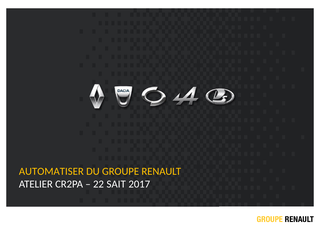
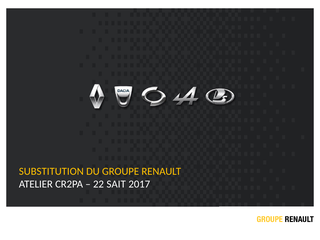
AUTOMATISER: AUTOMATISER -> SUBSTITUTION
